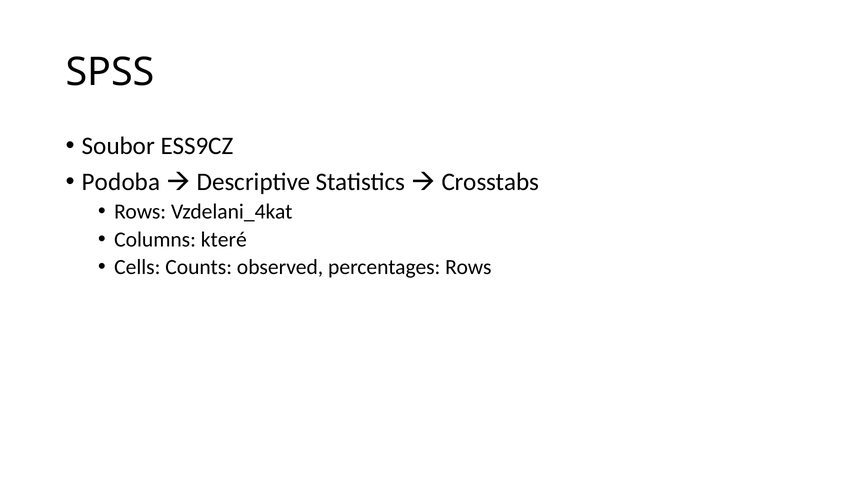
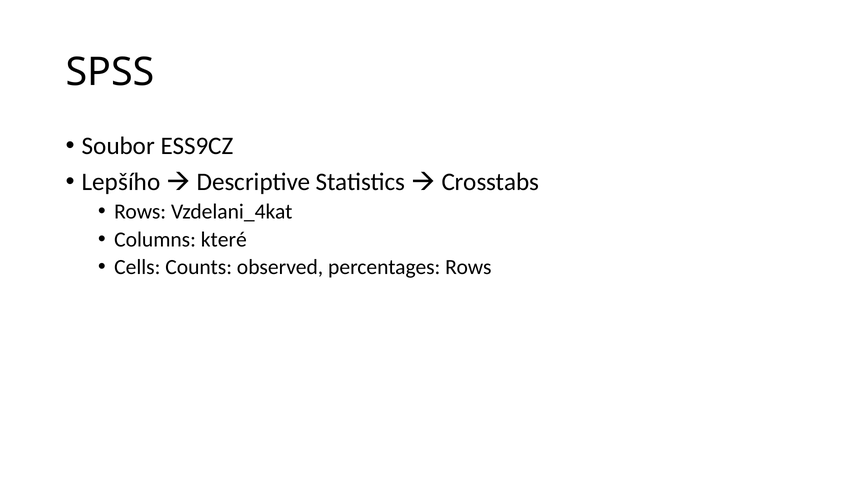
Podoba: Podoba -> Lepšího
